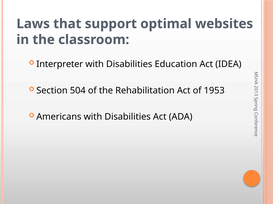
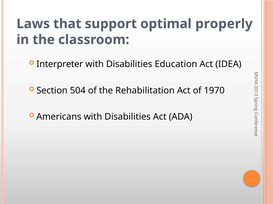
websites: websites -> properly
1953: 1953 -> 1970
